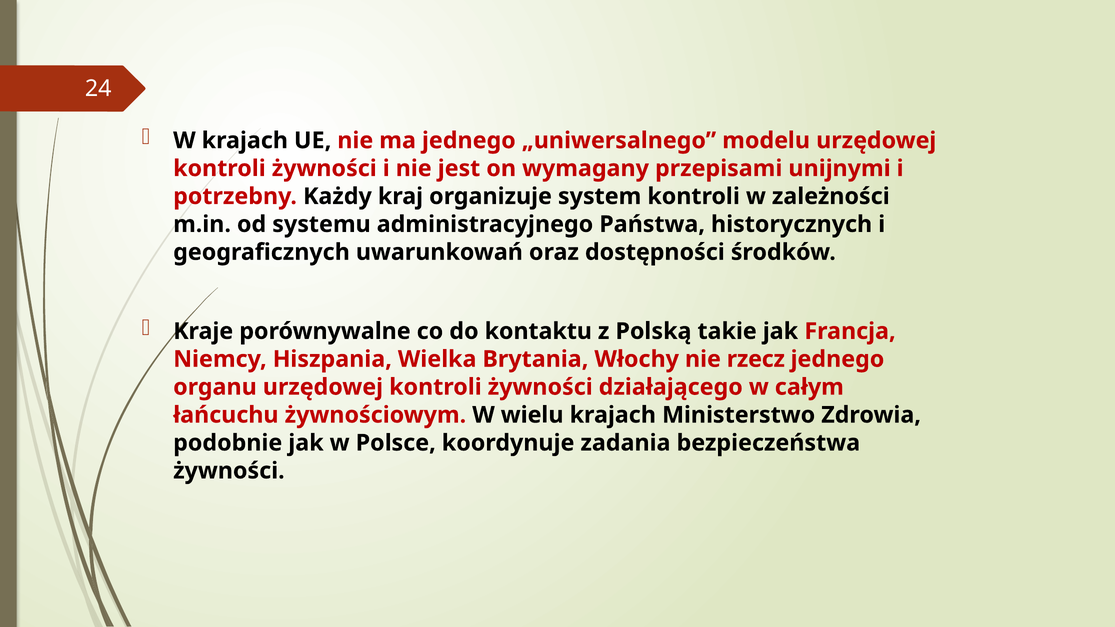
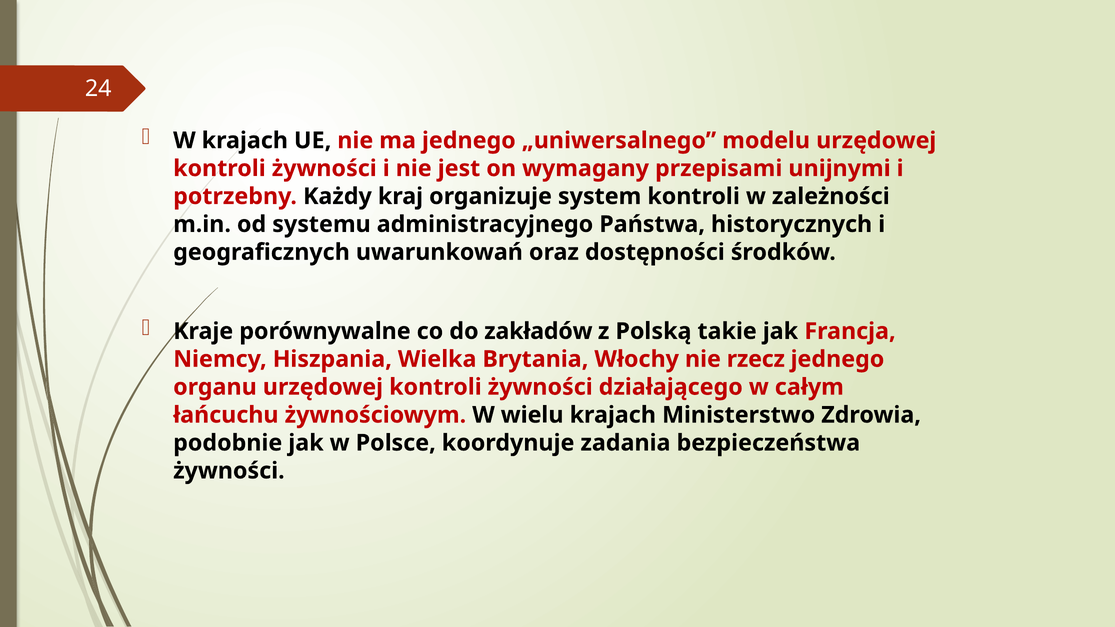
kontaktu: kontaktu -> zakładów
